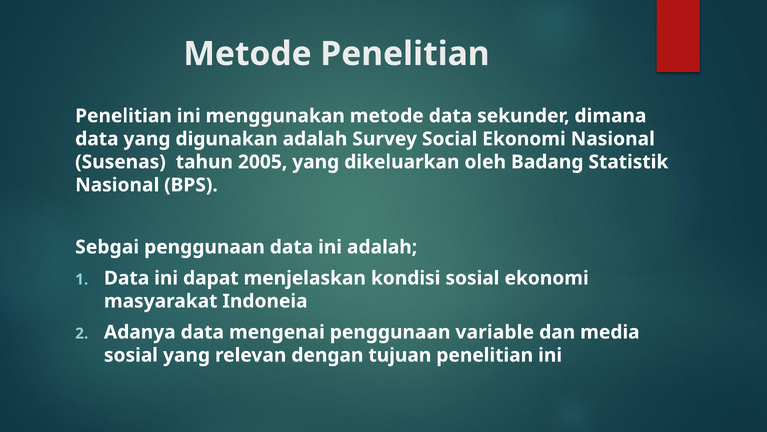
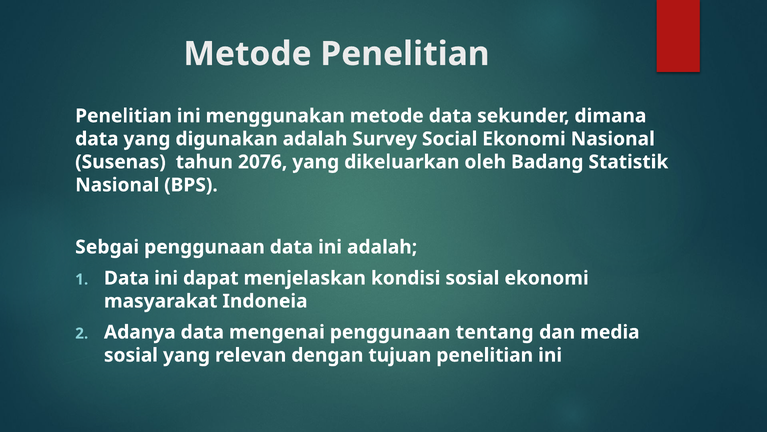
2005: 2005 -> 2076
variable: variable -> tentang
